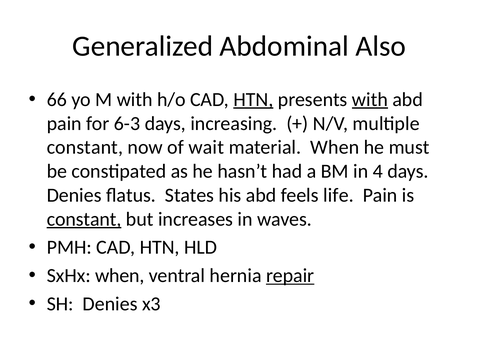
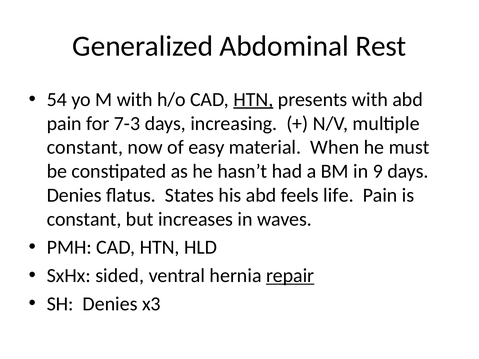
Also: Also -> Rest
66: 66 -> 54
with at (370, 100) underline: present -> none
6-3: 6-3 -> 7-3
wait: wait -> easy
4: 4 -> 9
constant at (84, 219) underline: present -> none
SxHx when: when -> sided
